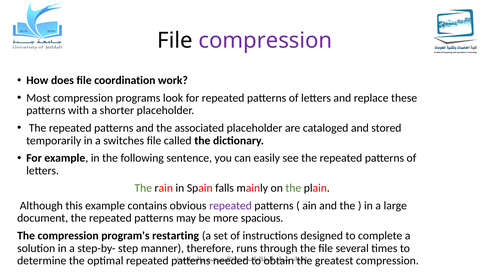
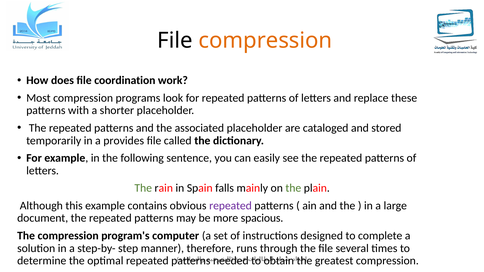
compression at (265, 41) colour: purple -> orange
switches: switches -> provides
restarting: restarting -> computer
